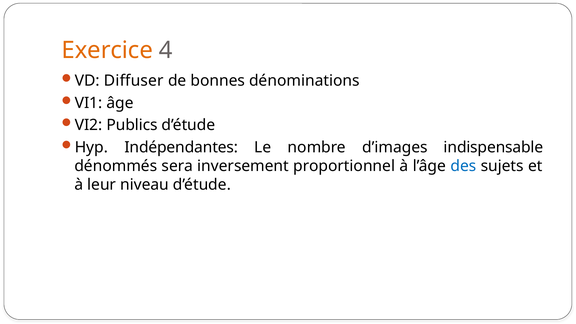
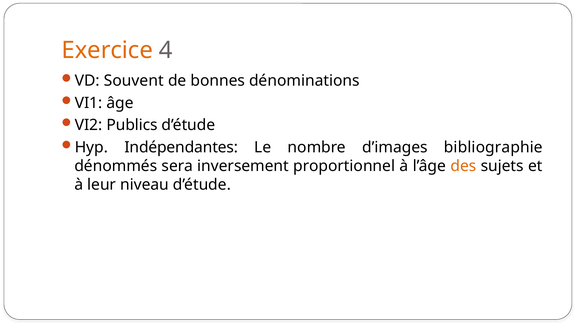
Diffuser: Diffuser -> Souvent
indispensable: indispensable -> bibliographie
des colour: blue -> orange
